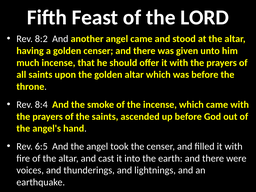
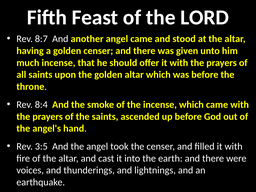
8:2: 8:2 -> 8:7
6:5: 6:5 -> 3:5
